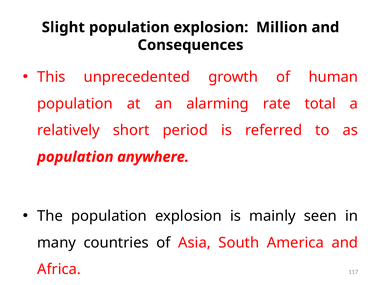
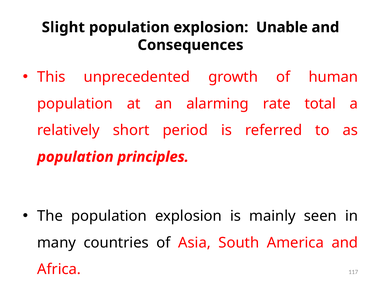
Million: Million -> Unable
anywhere: anywhere -> principles
